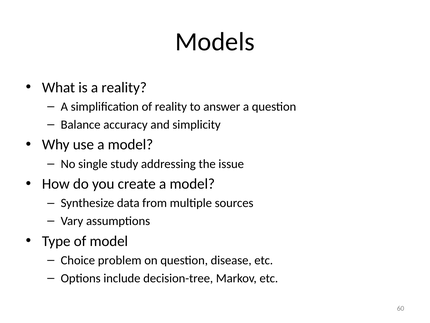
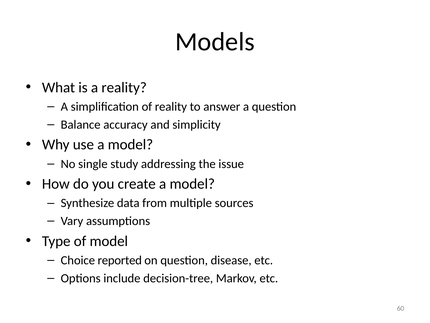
problem: problem -> reported
